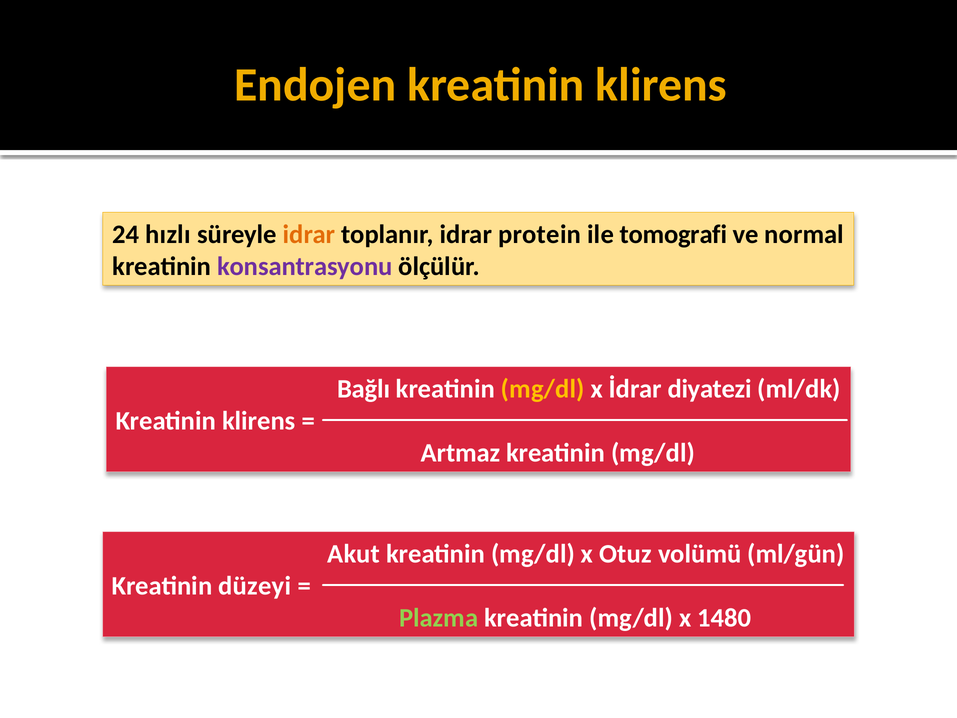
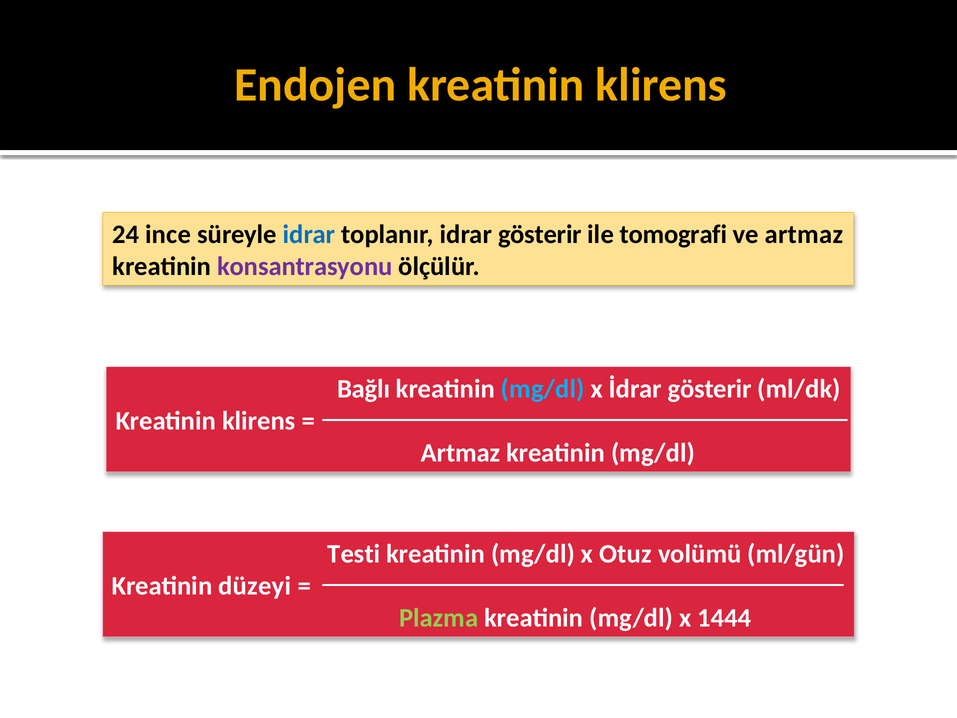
hızlı: hızlı -> ince
idrar at (309, 235) colour: orange -> blue
idrar protein: protein -> gösterir
ve normal: normal -> artmaz
mg/dl at (543, 389) colour: yellow -> light blue
İdrar diyatezi: diyatezi -> gösterir
Akut: Akut -> Testi
1480: 1480 -> 1444
